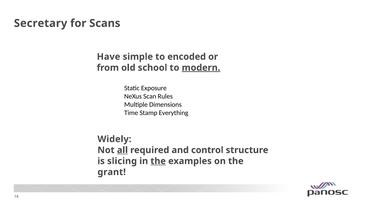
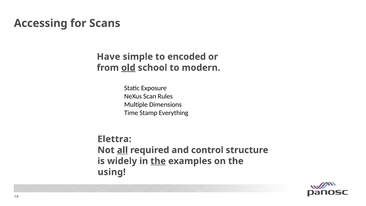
Secretary: Secretary -> Accessing
old underline: none -> present
modern underline: present -> none
Widely: Widely -> Elettra
slicing: slicing -> widely
grant: grant -> using
